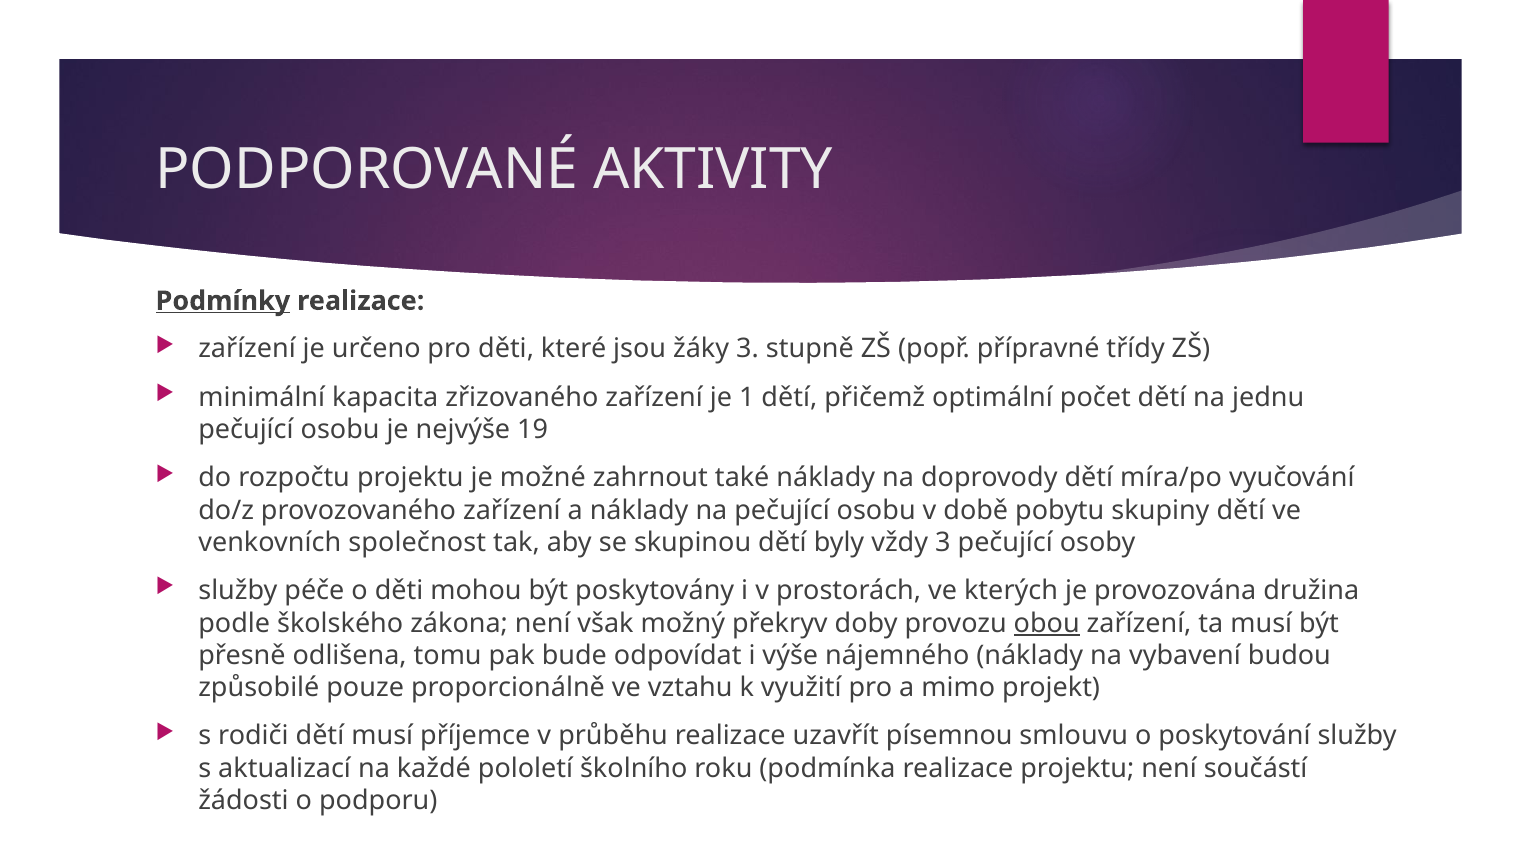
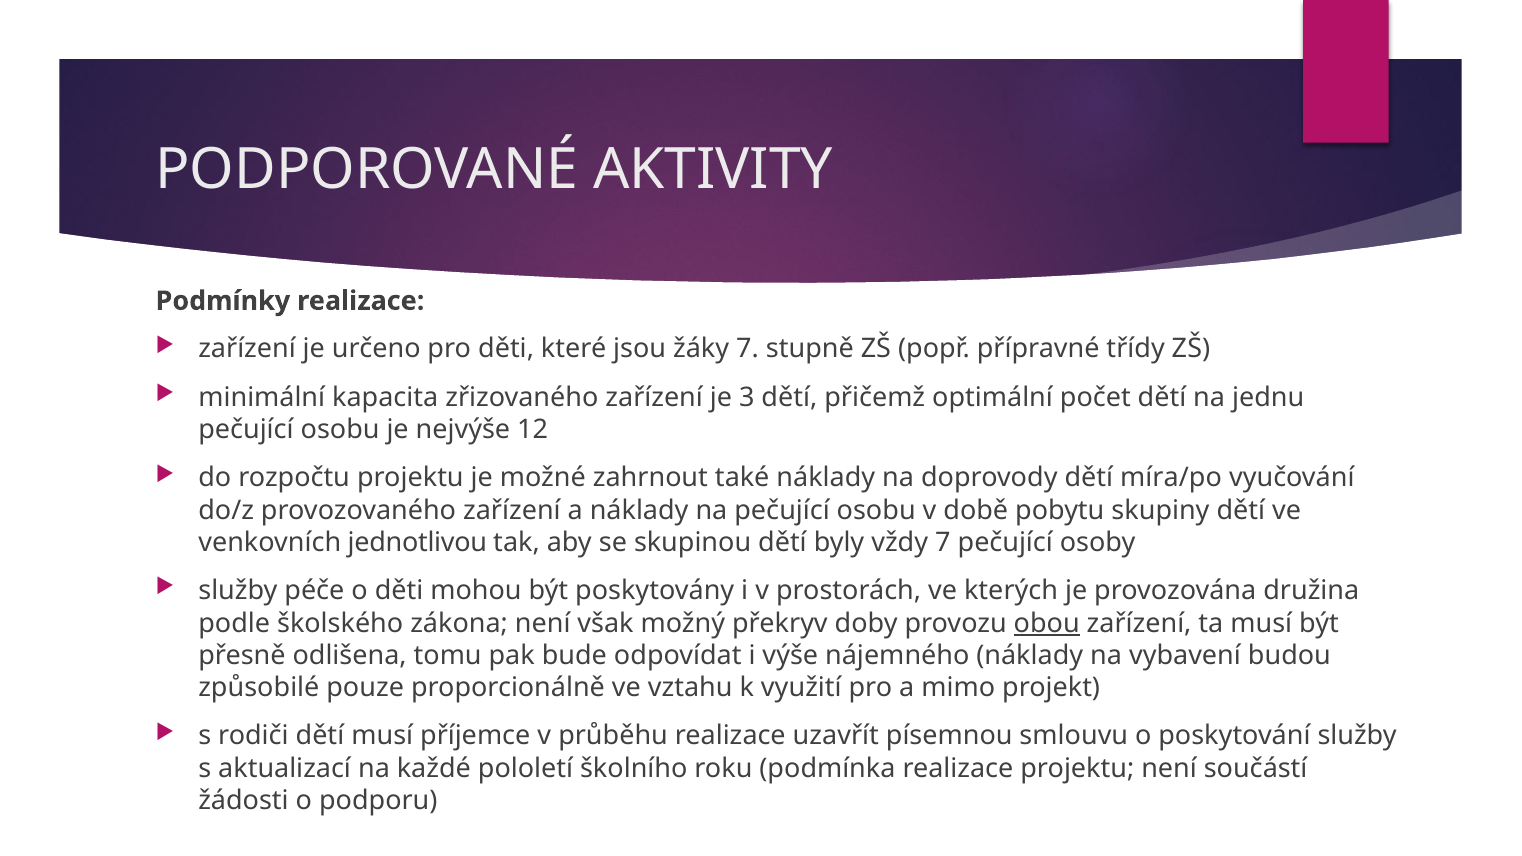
Podmínky underline: present -> none
žáky 3: 3 -> 7
1: 1 -> 3
19: 19 -> 12
společnost: společnost -> jednotlivou
vždy 3: 3 -> 7
